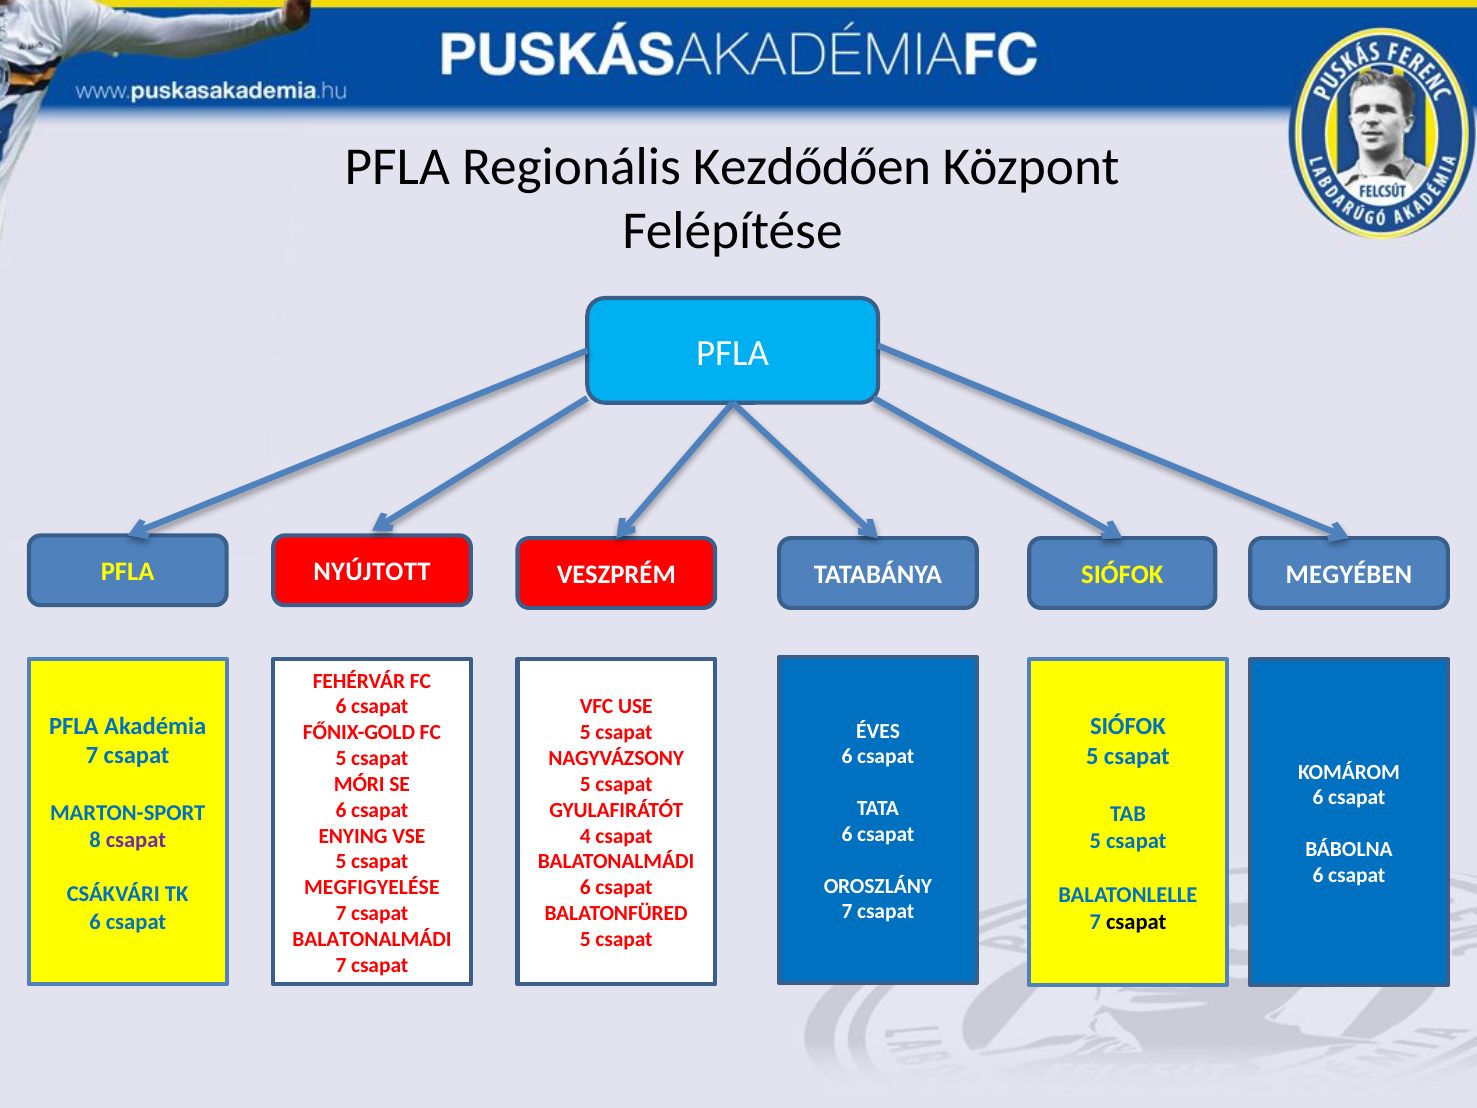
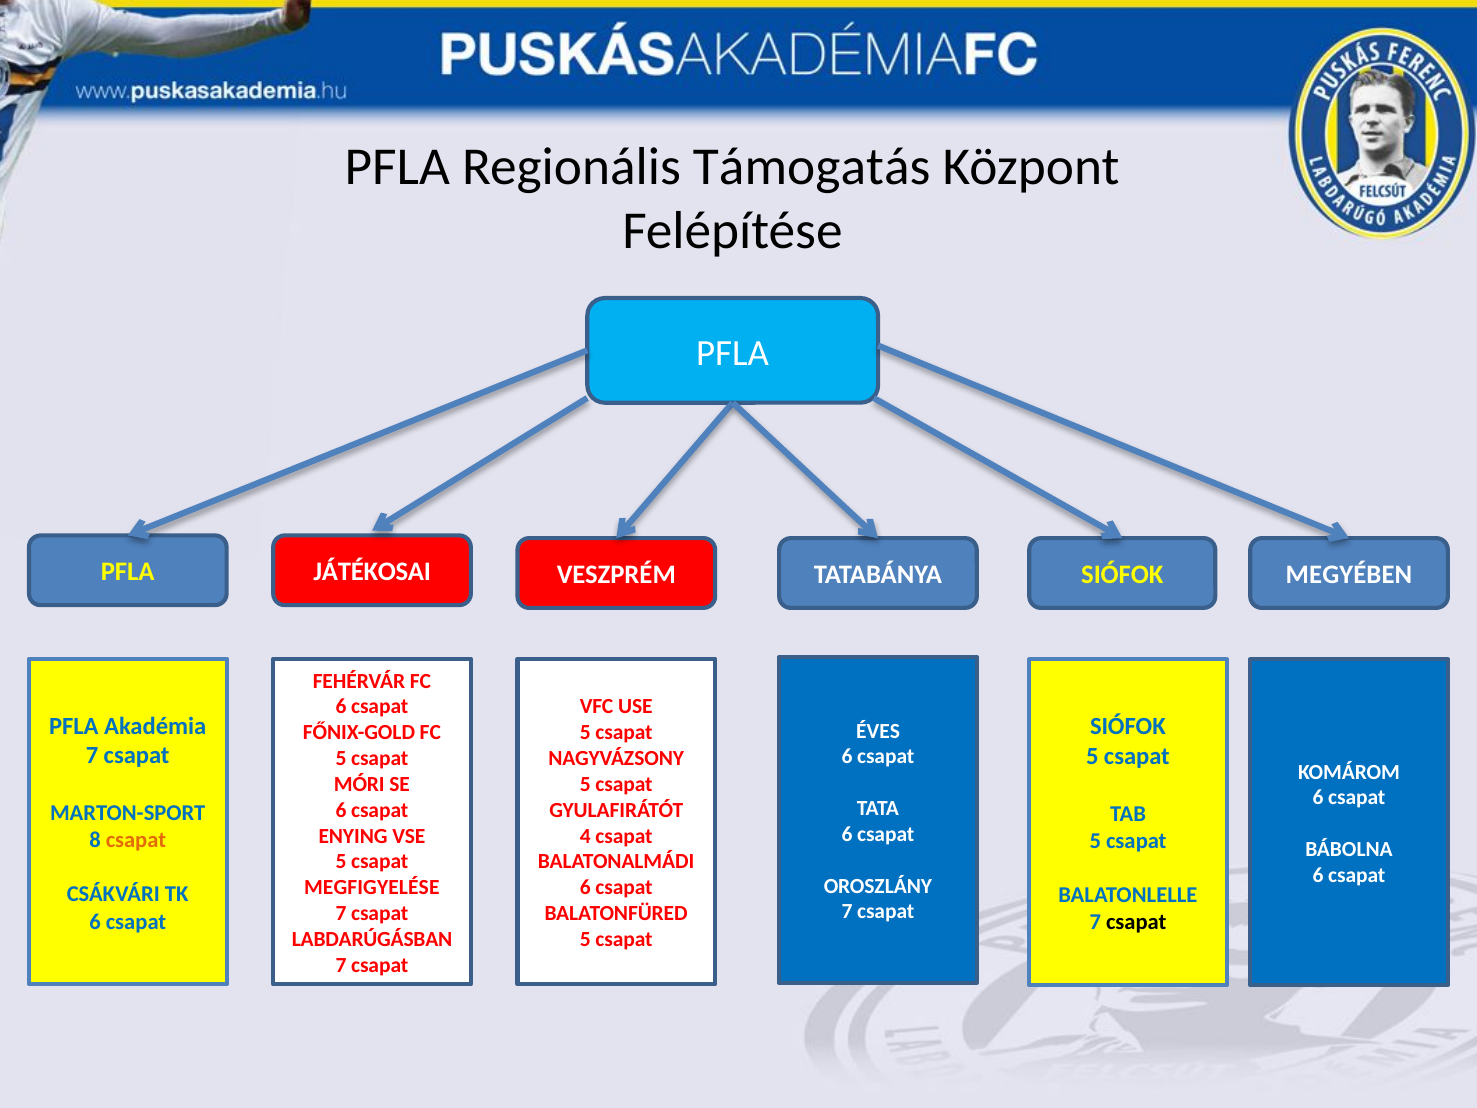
Kezdődően: Kezdődően -> Támogatás
NYÚJTOTT: NYÚJTOTT -> JÁTÉKOSAI
csapat at (136, 840) colour: purple -> orange
BALATONALMÁDI at (372, 939): BALATONALMÁDI -> LABDARÚGÁSBAN
